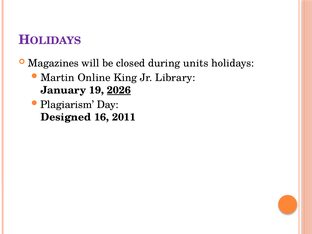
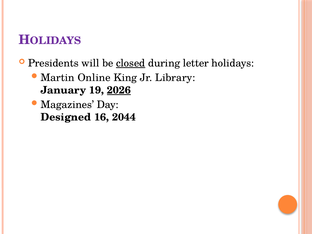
Magazines: Magazines -> Presidents
closed underline: none -> present
units: units -> letter
Plagiarism: Plagiarism -> Magazines
2011: 2011 -> 2044
